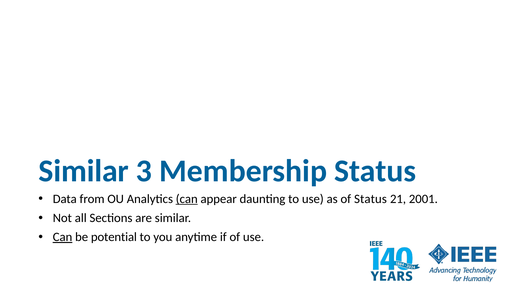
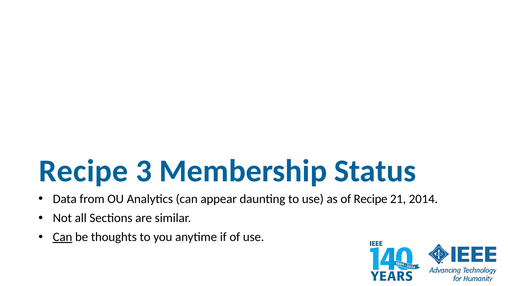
Similar at (84, 171): Similar -> Recipe
can at (187, 199) underline: present -> none
of Status: Status -> Recipe
2001: 2001 -> 2014
potential: potential -> thoughts
